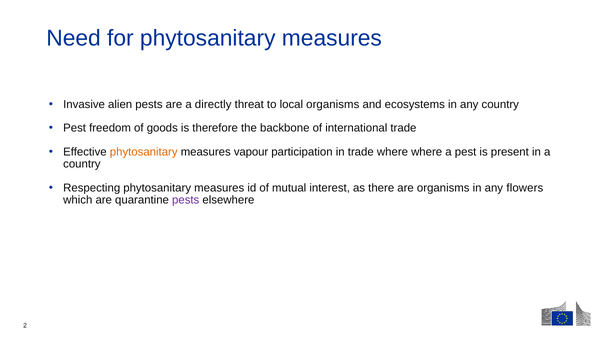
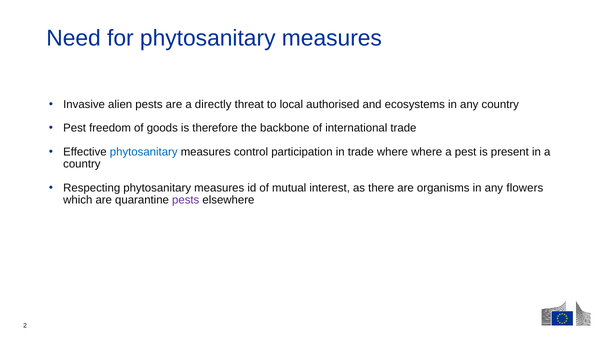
local organisms: organisms -> authorised
phytosanitary at (144, 152) colour: orange -> blue
vapour: vapour -> control
